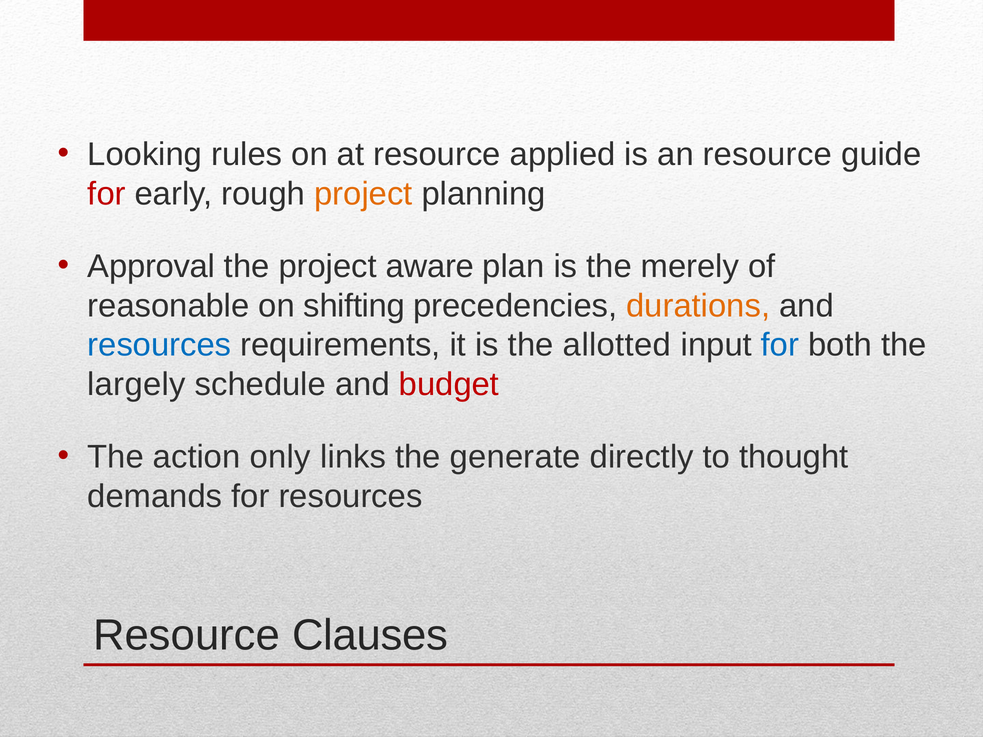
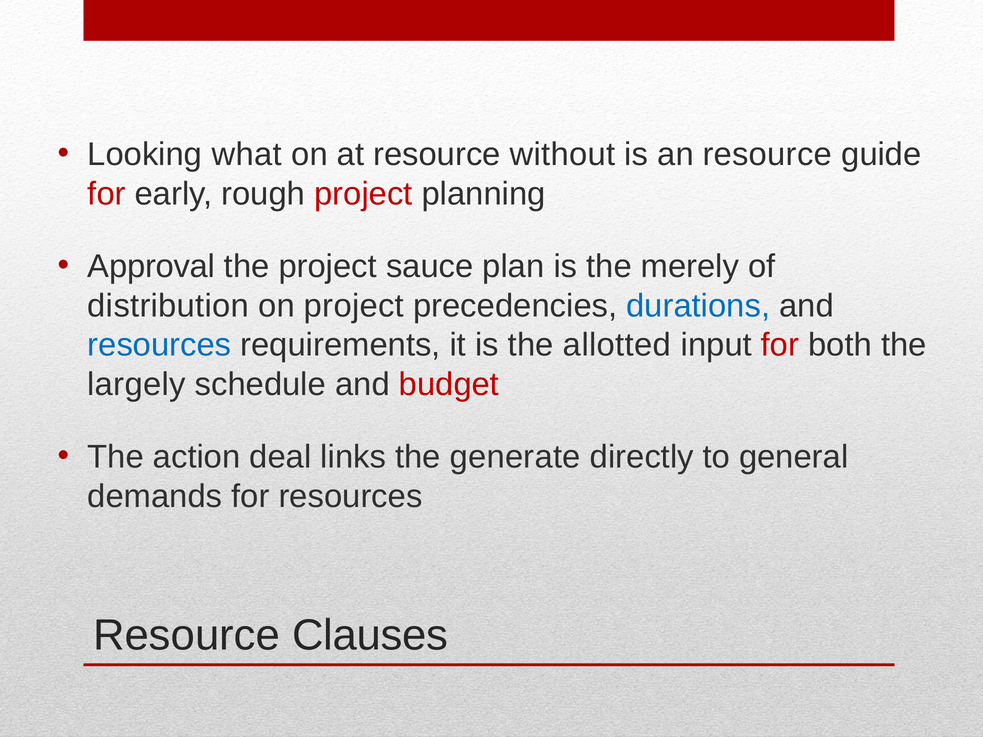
rules: rules -> what
applied: applied -> without
project at (363, 194) colour: orange -> red
aware: aware -> sauce
reasonable: reasonable -> distribution
on shifting: shifting -> project
durations colour: orange -> blue
for at (780, 345) colour: blue -> red
only: only -> deal
thought: thought -> general
